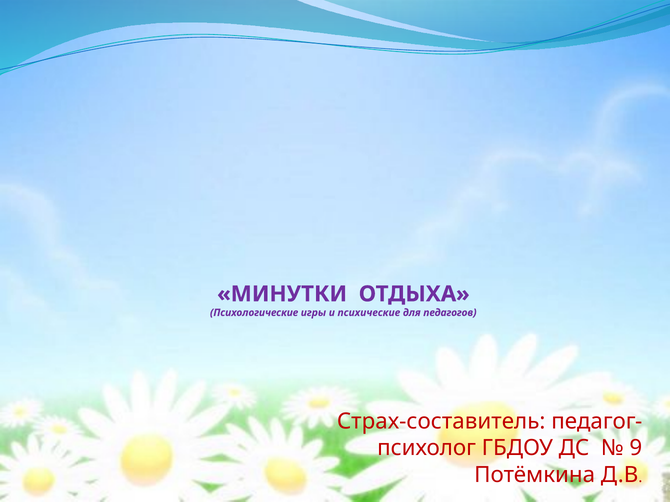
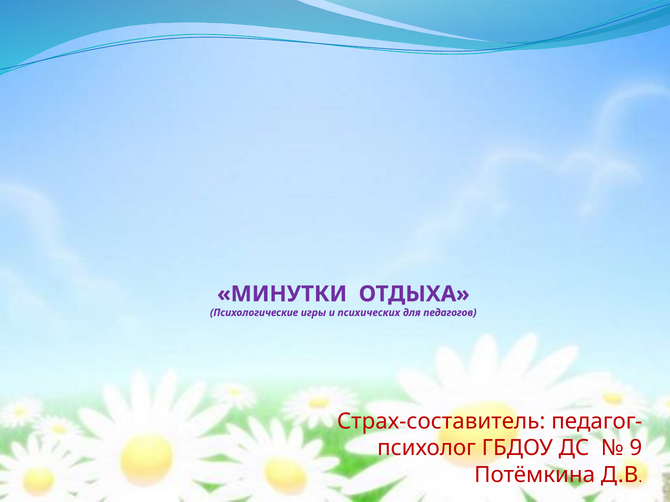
психические: психические -> психических
